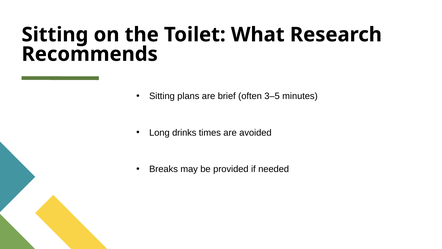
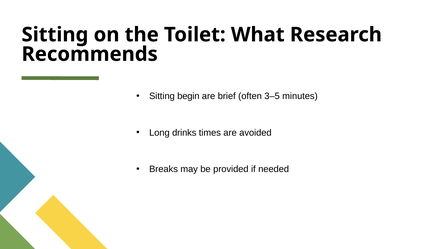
plans: plans -> begin
